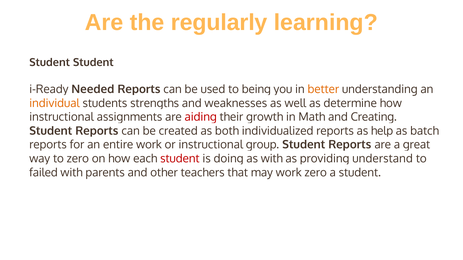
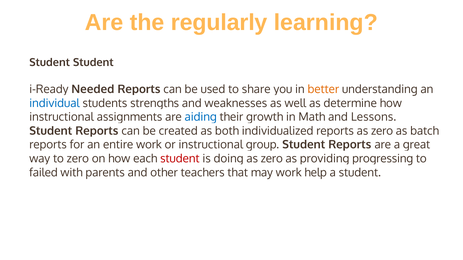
being: being -> share
individual colour: orange -> blue
aiding colour: red -> blue
Creating: Creating -> Lessons
reports as help: help -> zero
doing as with: with -> zero
understand: understand -> progressing
work zero: zero -> help
